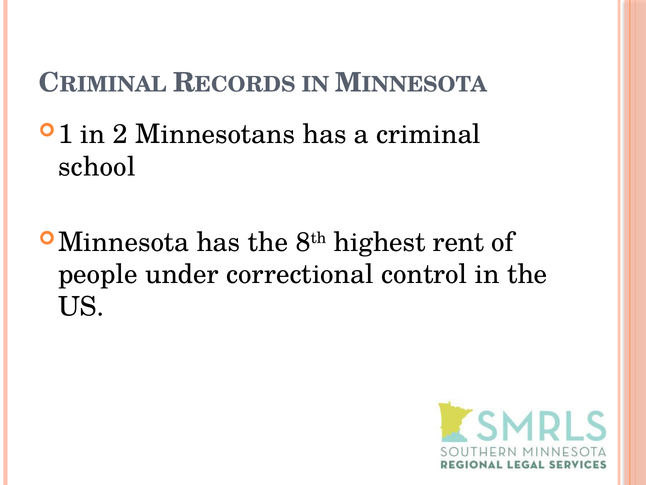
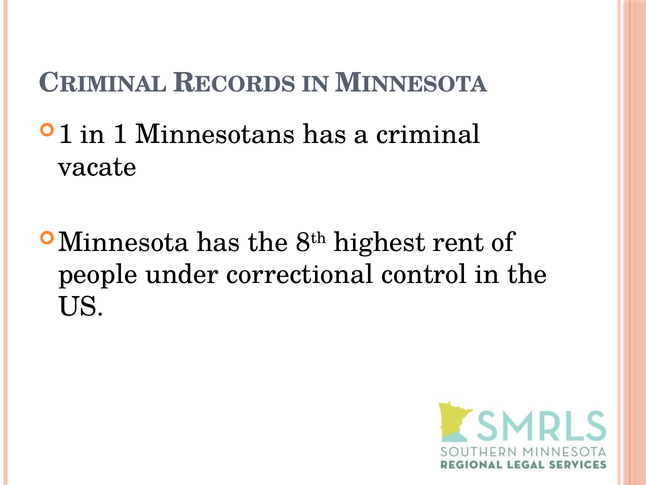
2: 2 -> 1
school: school -> vacate
